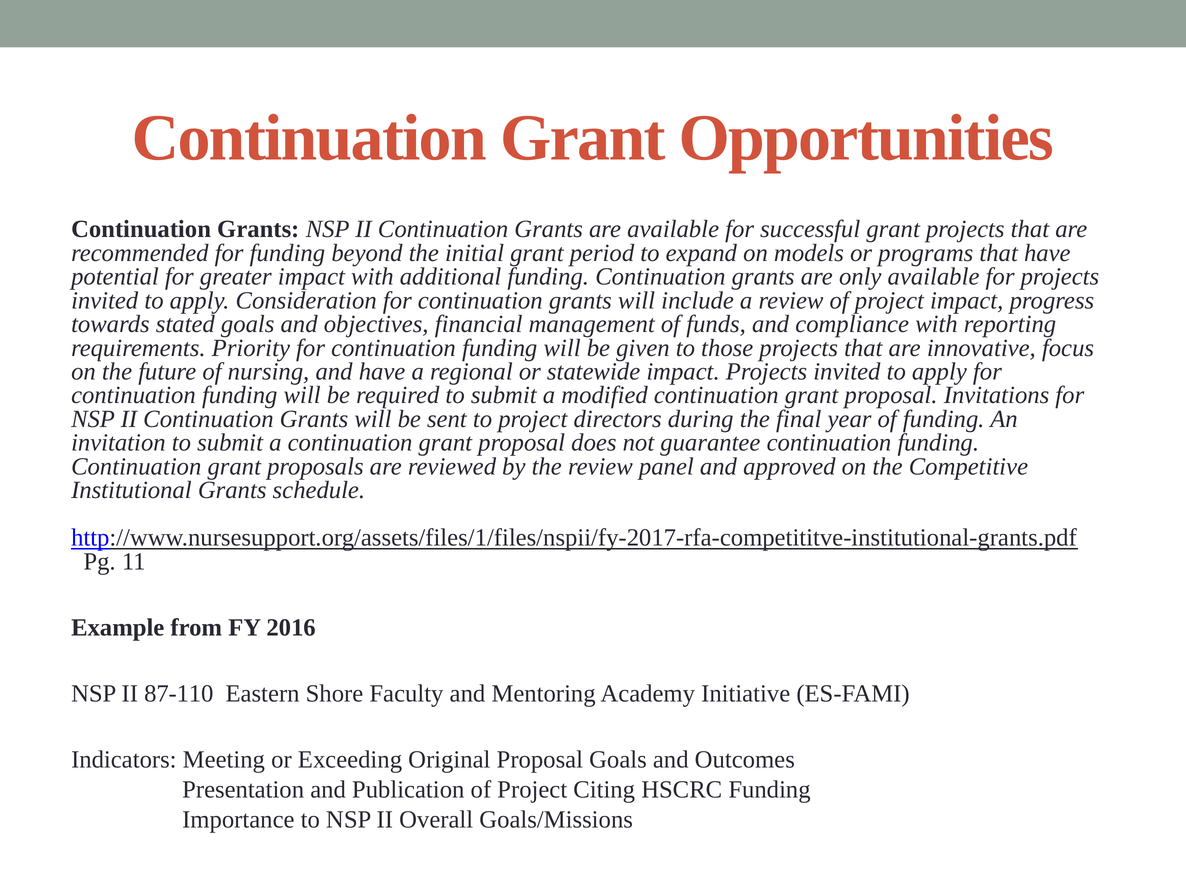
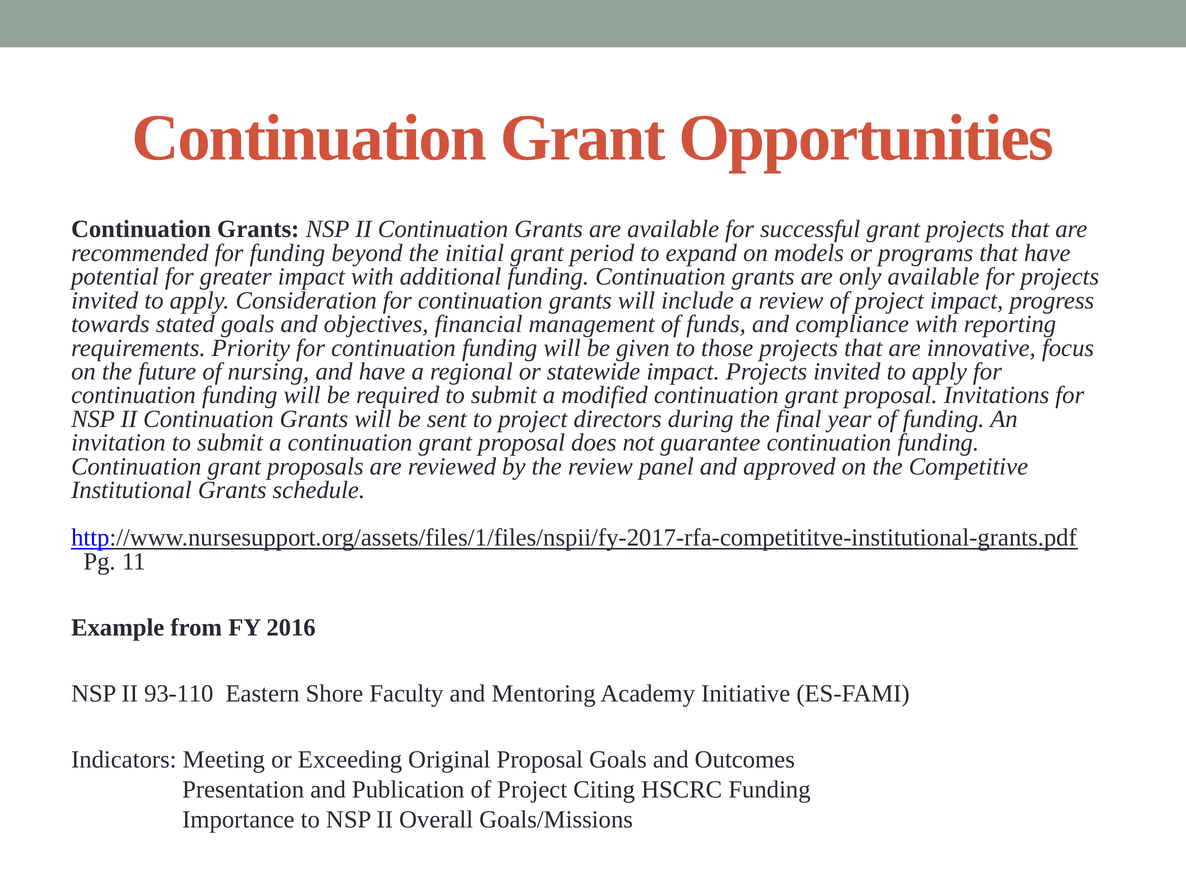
87-110: 87-110 -> 93-110
